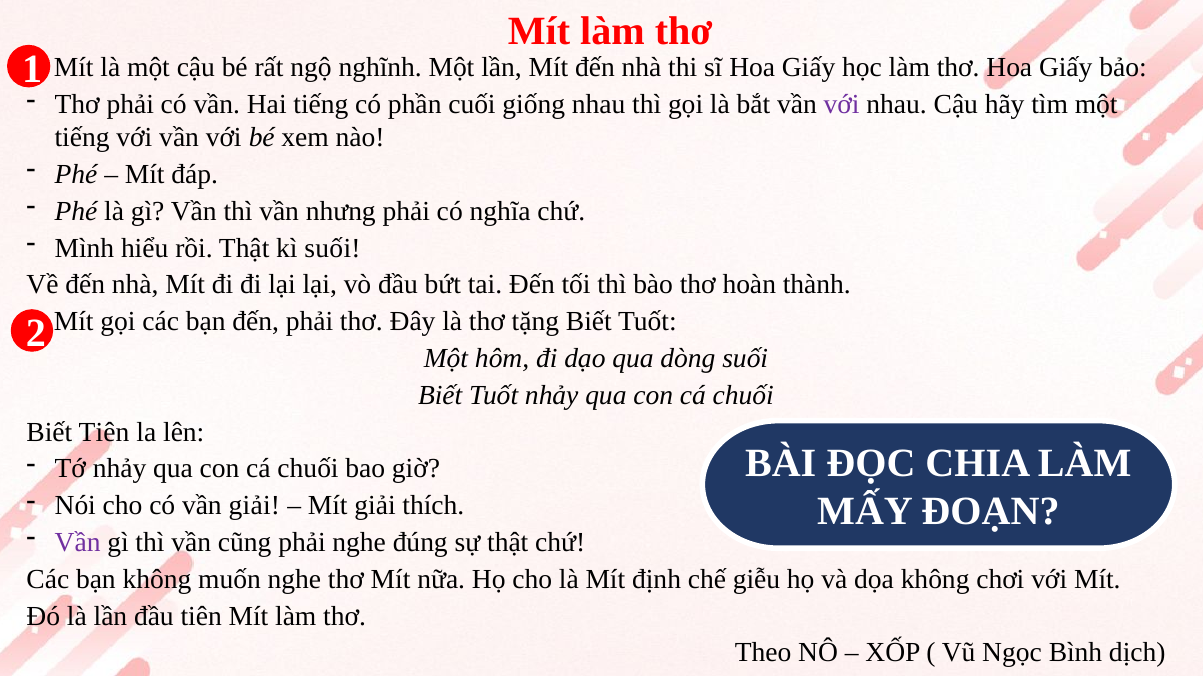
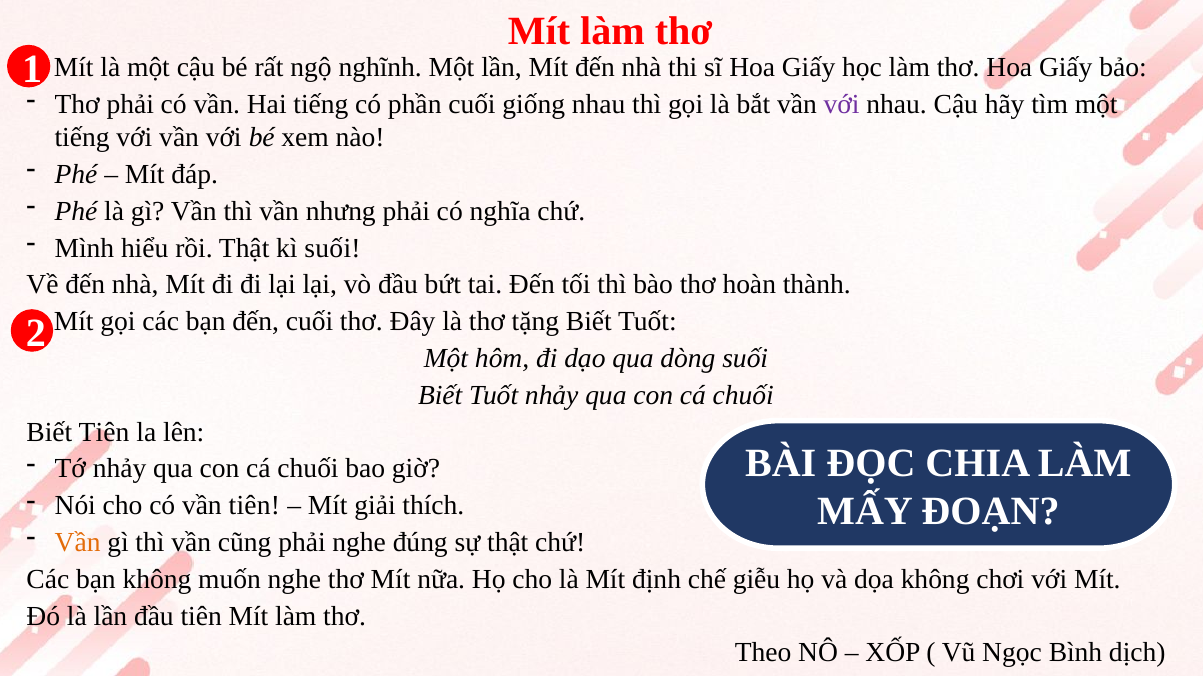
đến phải: phải -> cuối
vần giải: giải -> tiên
Vần at (78, 543) colour: purple -> orange
